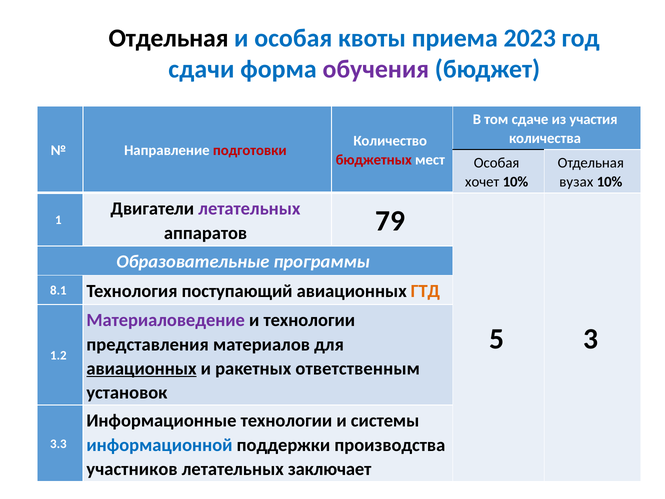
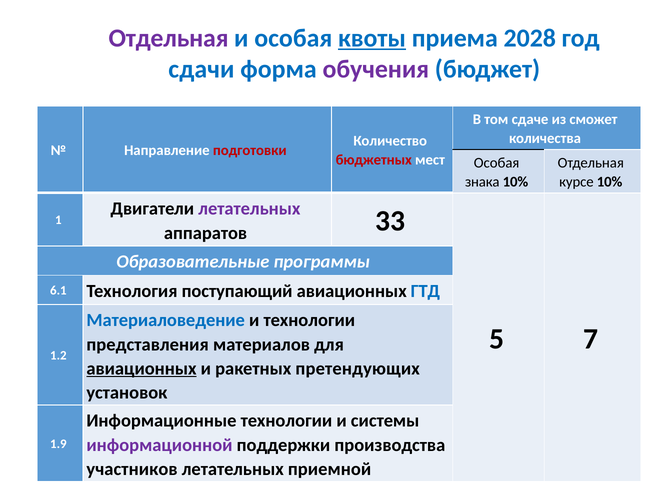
Отдельная at (169, 38) colour: black -> purple
квоты underline: none -> present
2023: 2023 -> 2028
участия: участия -> сможет
хочет: хочет -> знака
вузах: вузах -> курсе
79: 79 -> 33
8.1: 8.1 -> 6.1
ГТД colour: orange -> blue
Материаловедение colour: purple -> blue
3: 3 -> 7
ответственным: ответственным -> претендующих
информационной colour: blue -> purple
3.3: 3.3 -> 1.9
заключает: заключает -> приемной
